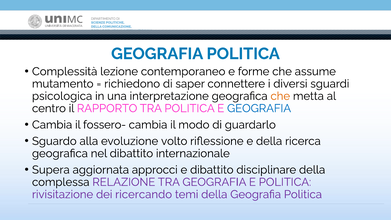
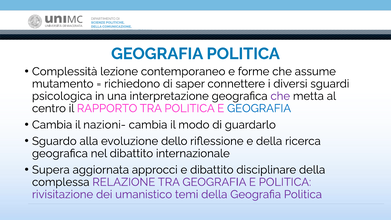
che at (280, 96) colour: orange -> purple
fossero-: fossero- -> nazioni-
volto: volto -> dello
ricercando: ricercando -> umanistico
